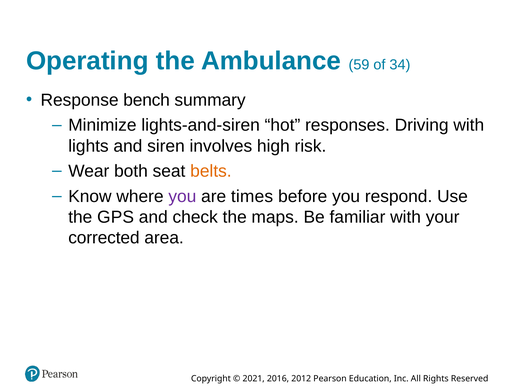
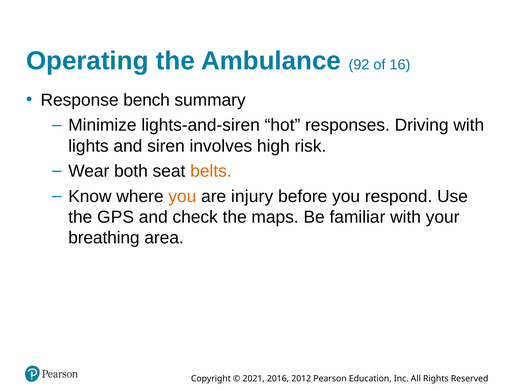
59: 59 -> 92
34: 34 -> 16
you at (182, 196) colour: purple -> orange
times: times -> injury
corrected: corrected -> breathing
